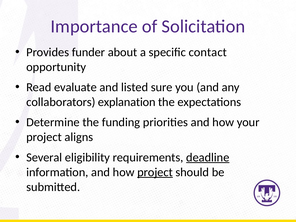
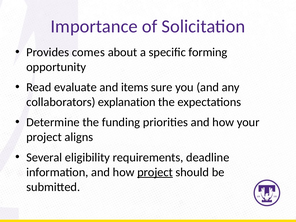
funder: funder -> comes
contact: contact -> forming
listed: listed -> items
deadline underline: present -> none
